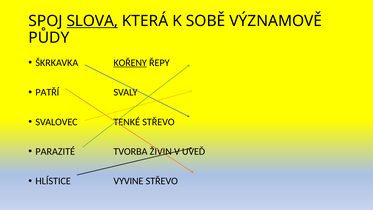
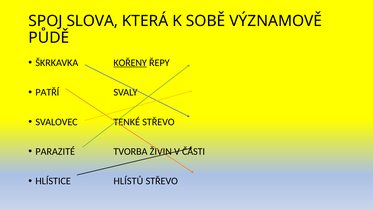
SLOVA underline: present -> none
PŮDY: PŮDY -> PŮDĚ
UVEĎ: UVEĎ -> ČÁSTI
VYVINE: VYVINE -> HLÍSTŮ
